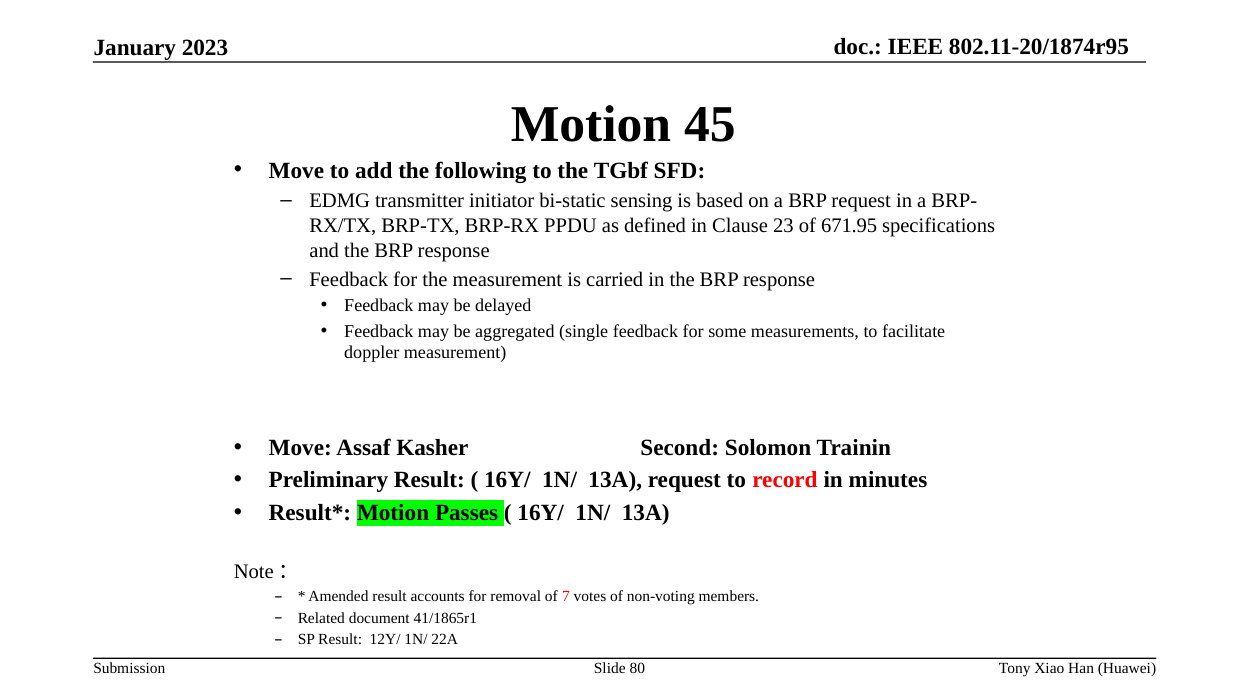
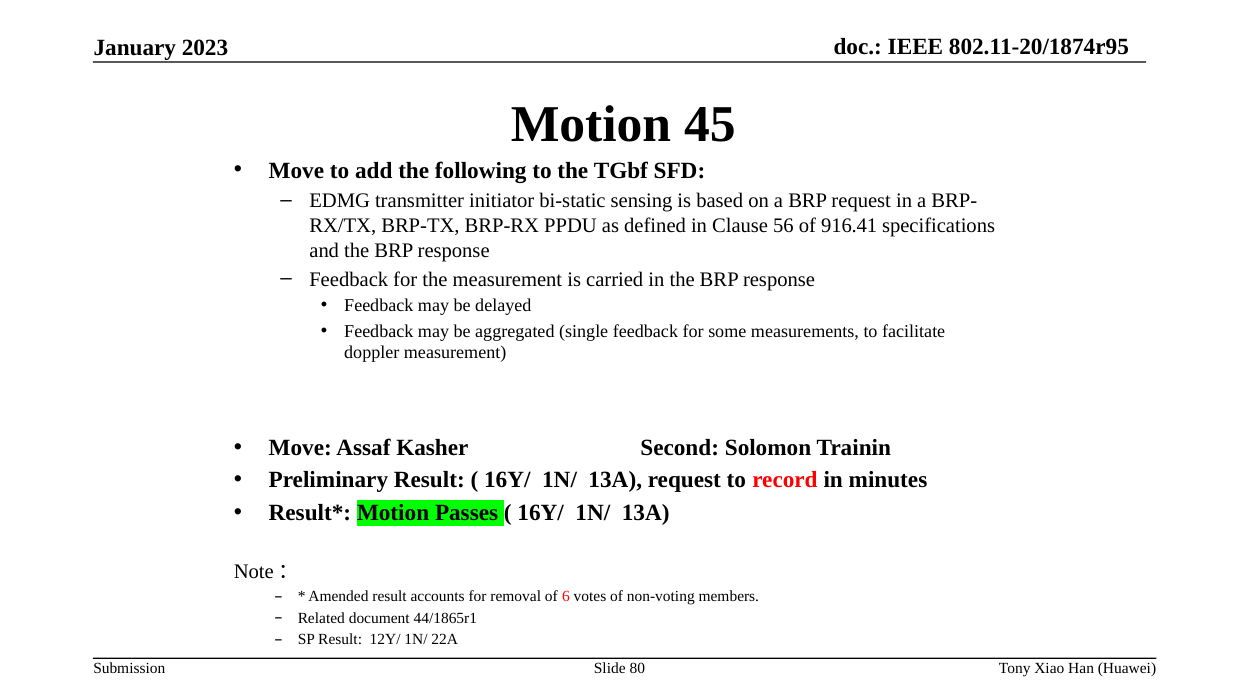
23: 23 -> 56
671.95: 671.95 -> 916.41
7: 7 -> 6
41/1865r1: 41/1865r1 -> 44/1865r1
